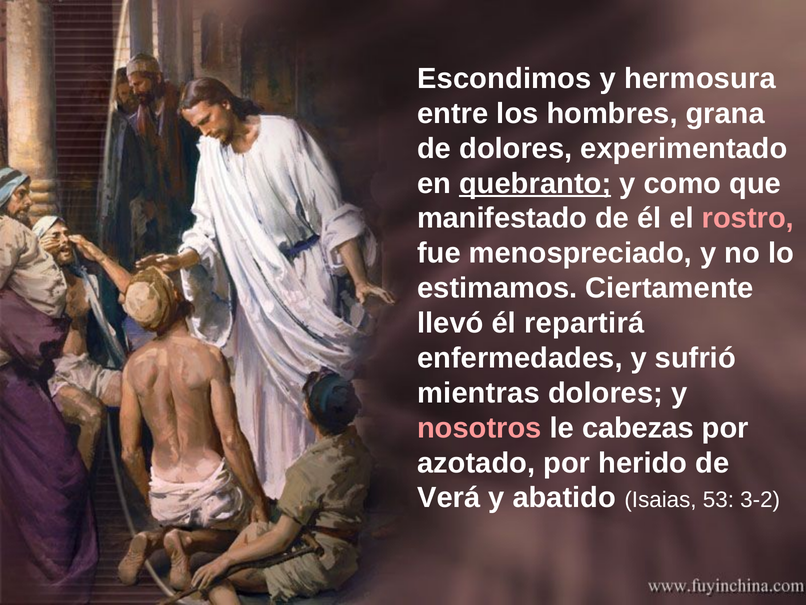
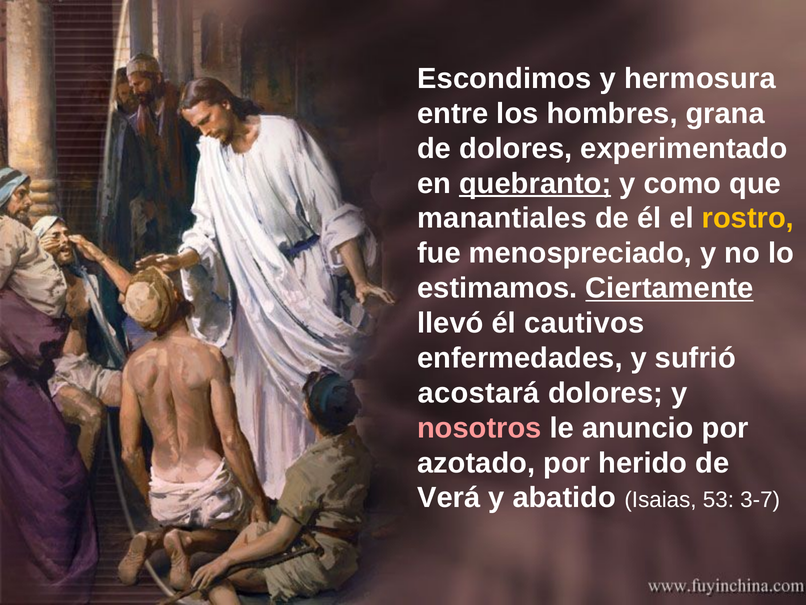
manifestado: manifestado -> manantiales
rostro colour: pink -> yellow
Ciertamente underline: none -> present
repartirá: repartirá -> cautivos
mientras: mientras -> acostará
cabezas: cabezas -> anuncio
3-2: 3-2 -> 3-7
